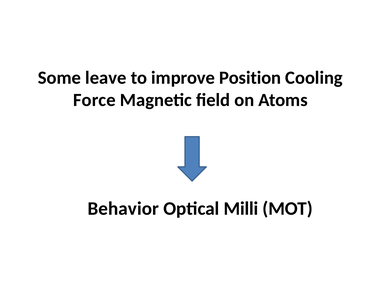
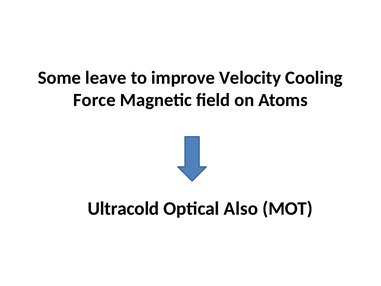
Position: Position -> Velocity
Behavior: Behavior -> Ultracold
Milli: Milli -> Also
